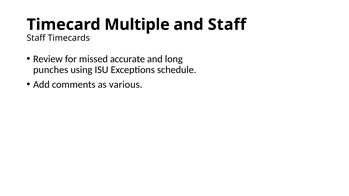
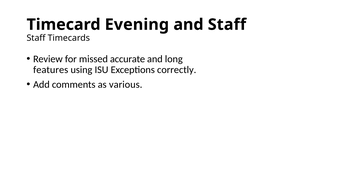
Multiple: Multiple -> Evening
punches: punches -> features
schedule: schedule -> correctly
